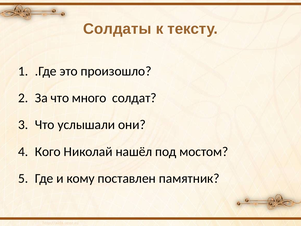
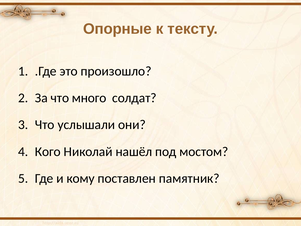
Солдаты: Солдаты -> Опорные
